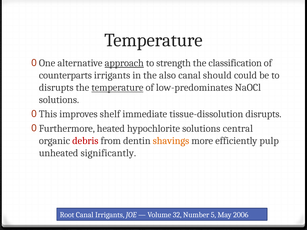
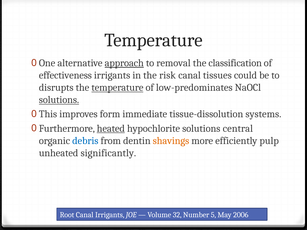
strength: strength -> removal
counterparts: counterparts -> effectiveness
also: also -> risk
should: should -> tissues
solutions at (59, 100) underline: none -> present
shelf: shelf -> form
tissue-dissolution disrupts: disrupts -> systems
heated underline: none -> present
debris colour: red -> blue
